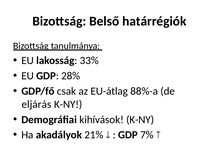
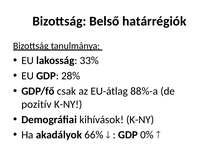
eljárás: eljárás -> pozitív
21%: 21% -> 66%
7%: 7% -> 0%
